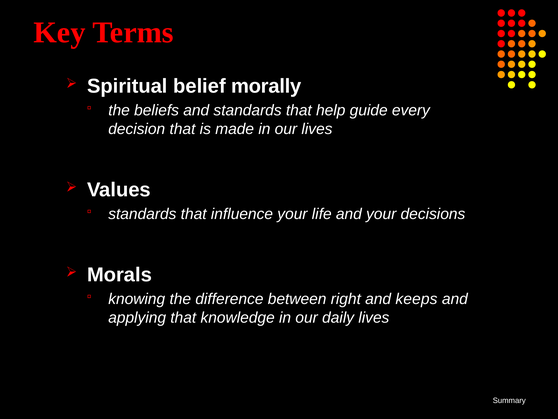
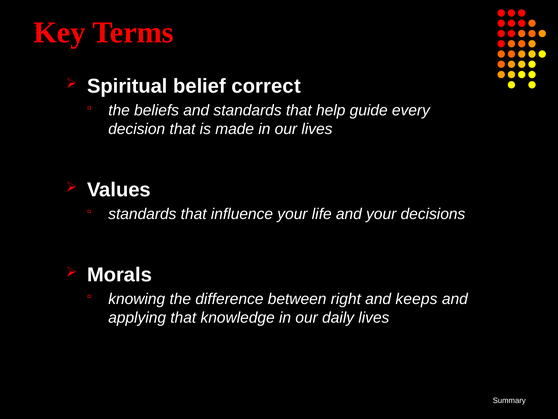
morally: morally -> correct
